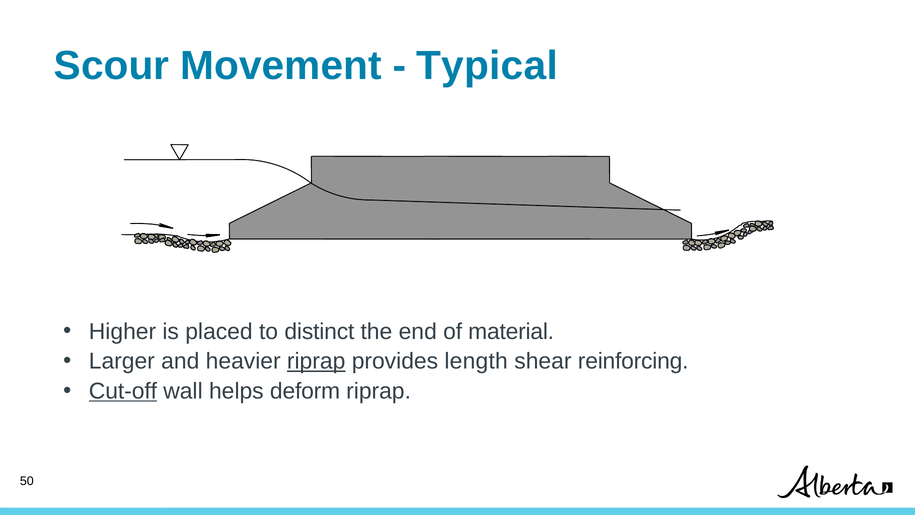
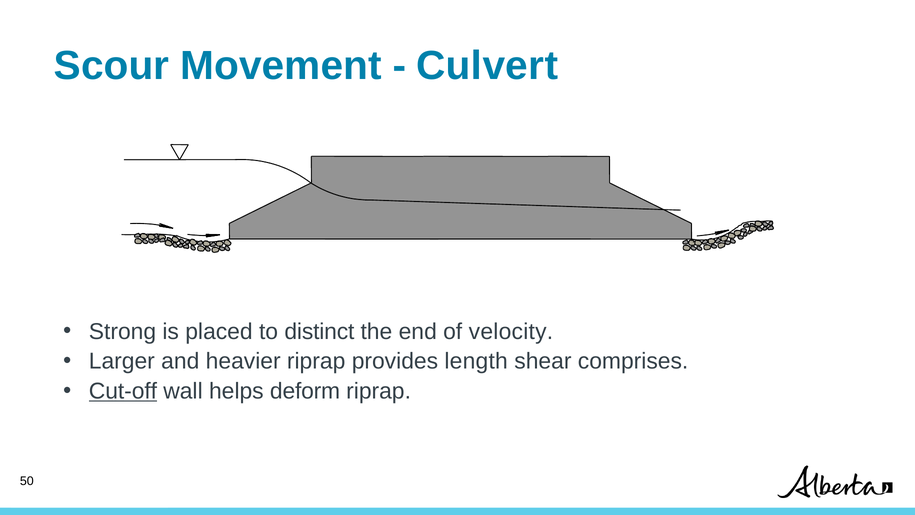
Typical: Typical -> Culvert
Higher: Higher -> Strong
material: material -> velocity
riprap at (316, 361) underline: present -> none
reinforcing: reinforcing -> comprises
